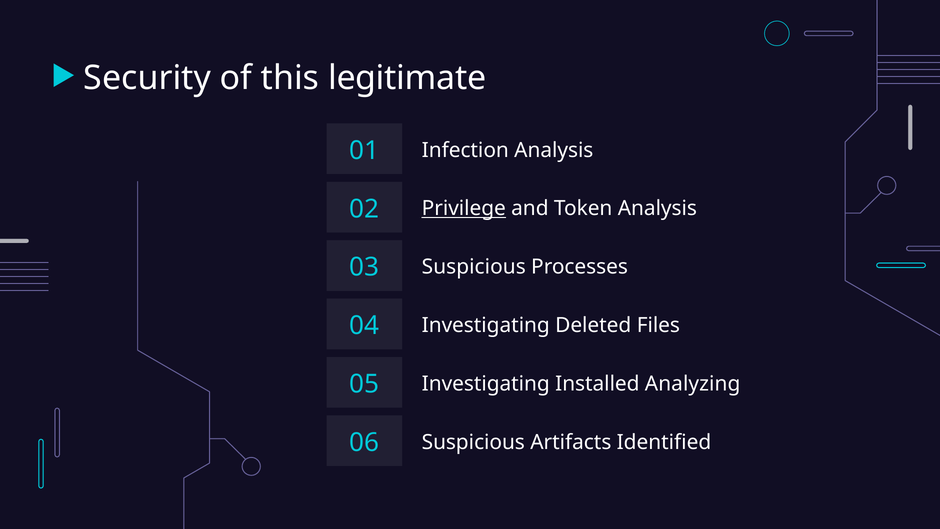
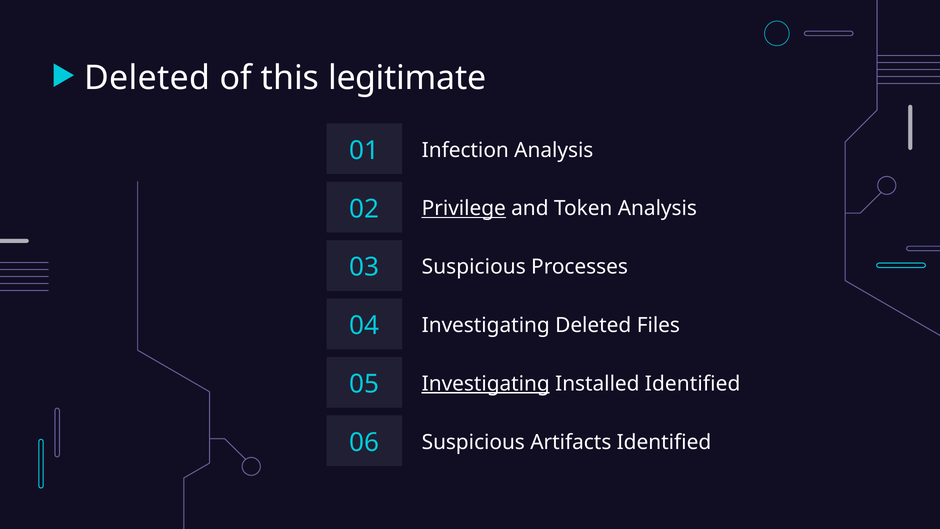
Security at (147, 78): Security -> Deleted
Investigating at (486, 384) underline: none -> present
Installed Analyzing: Analyzing -> Identified
